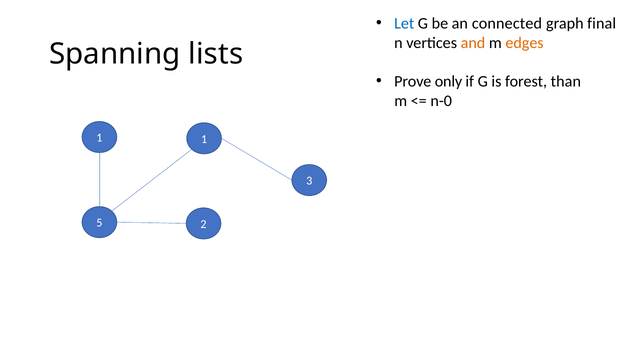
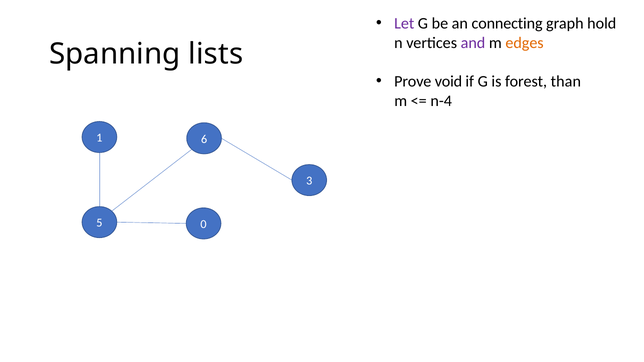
Let colour: blue -> purple
connected: connected -> connecting
final: final -> hold
and colour: orange -> purple
only: only -> void
n-0: n-0 -> n-4
1 1: 1 -> 6
2: 2 -> 0
